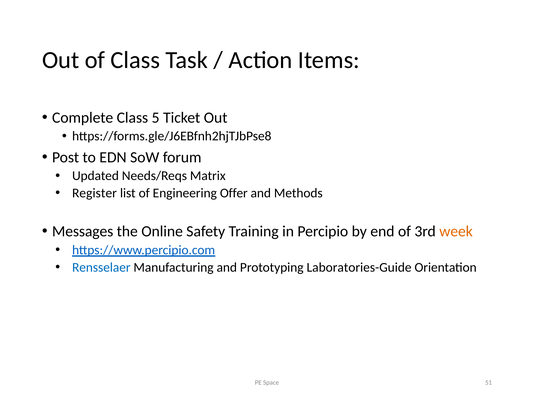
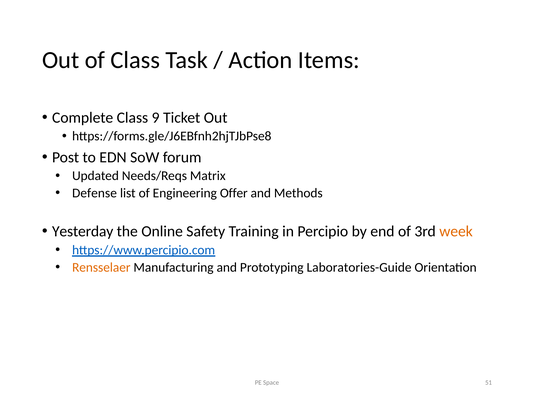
5: 5 -> 9
Register: Register -> Defense
Messages: Messages -> Yesterday
Rensselaer colour: blue -> orange
